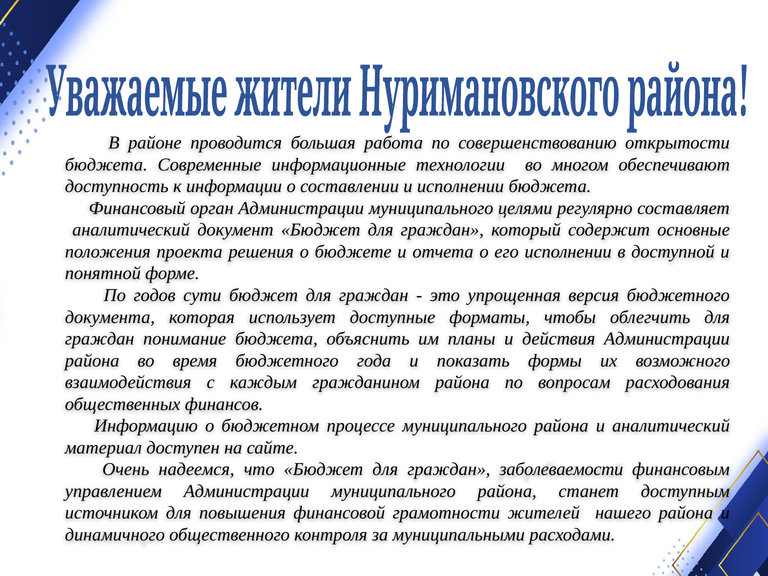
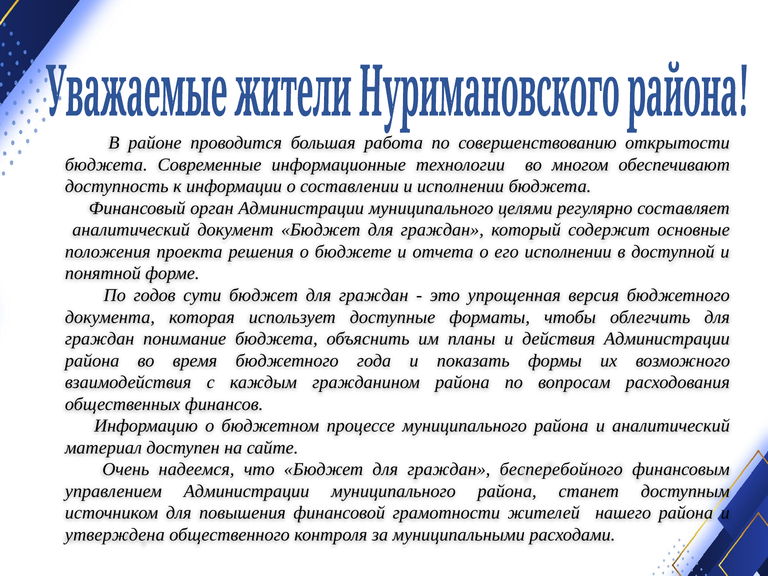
заболеваемости: заболеваемости -> бесперебойного
динамичного: динамичного -> утверждена
